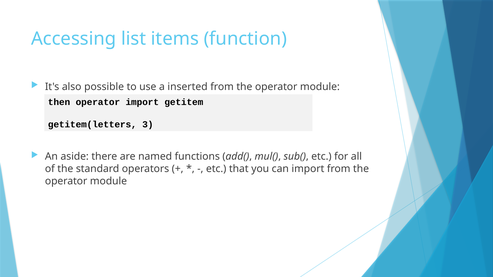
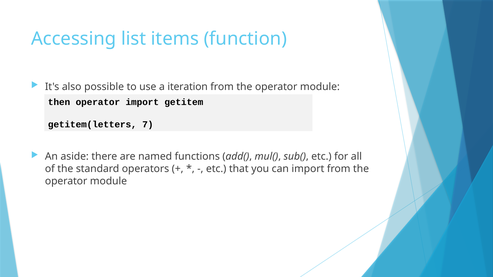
inserted: inserted -> iteration
3: 3 -> 7
